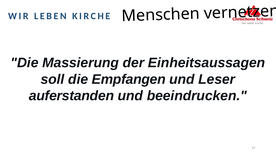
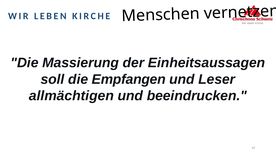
auferstanden: auferstanden -> allmächtigen
